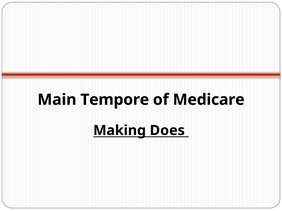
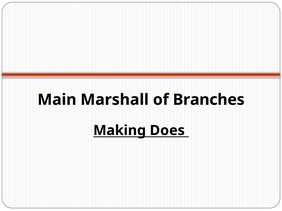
Tempore: Tempore -> Marshall
Medicare: Medicare -> Branches
